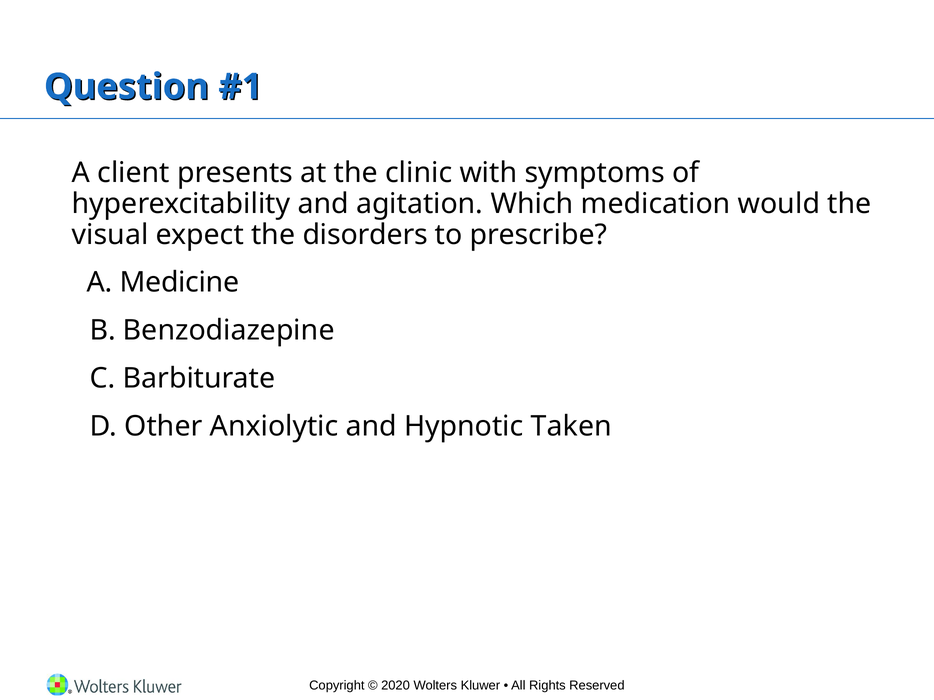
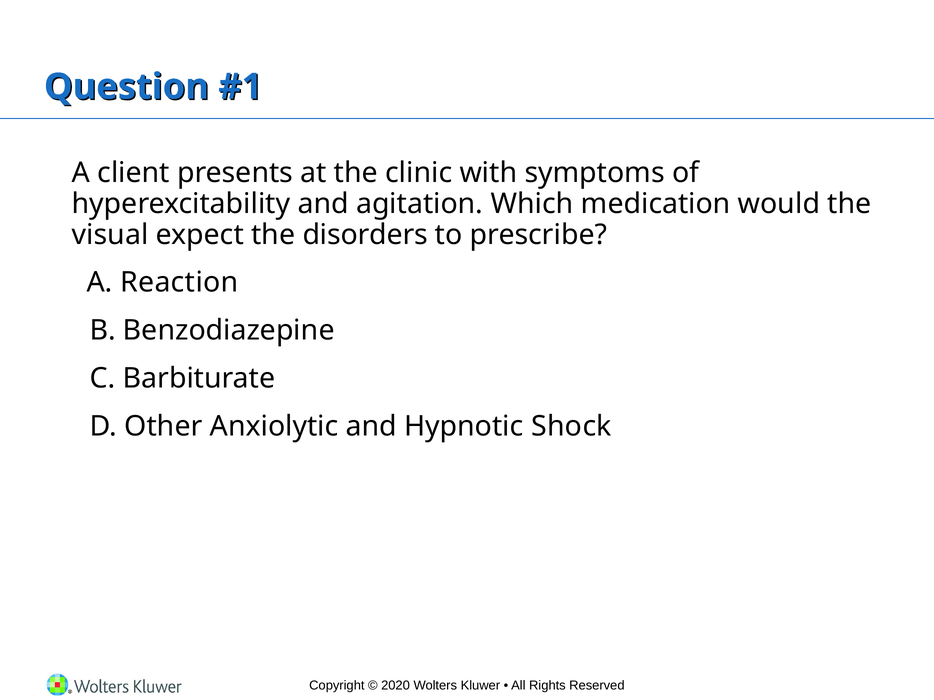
Medicine: Medicine -> Reaction
Taken: Taken -> Shock
